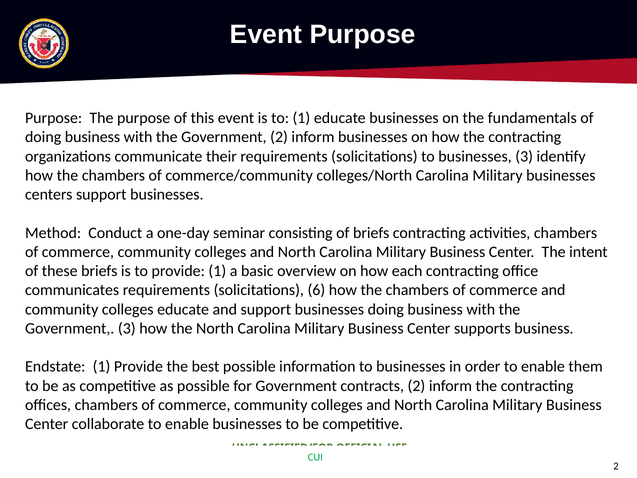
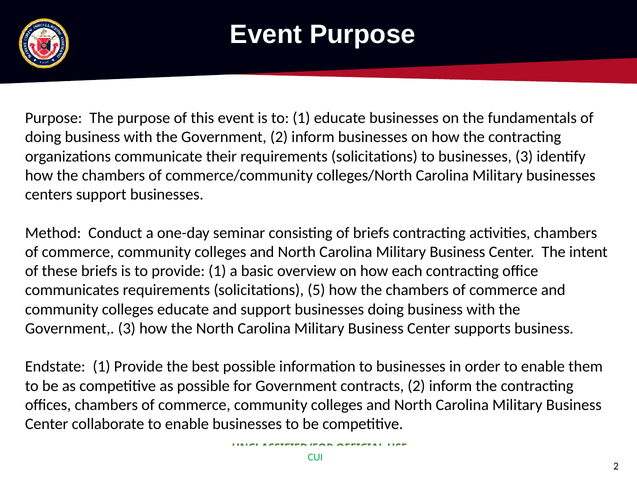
6: 6 -> 5
